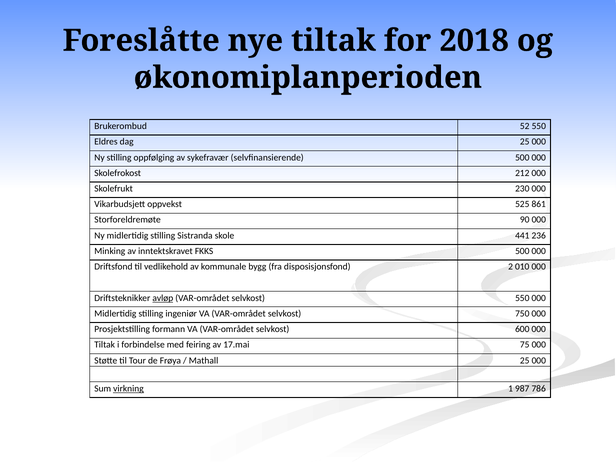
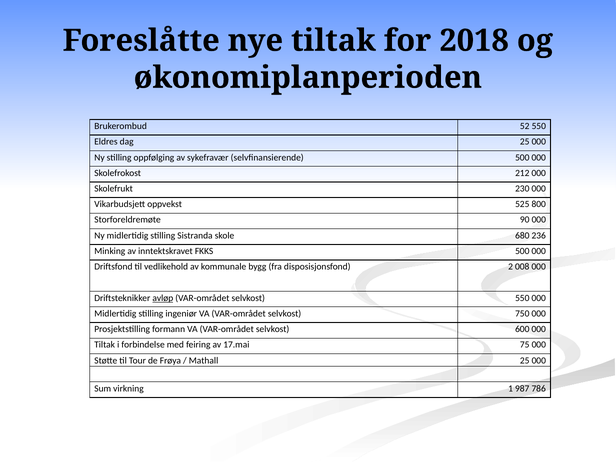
861: 861 -> 800
441: 441 -> 680
010: 010 -> 008
virkning underline: present -> none
